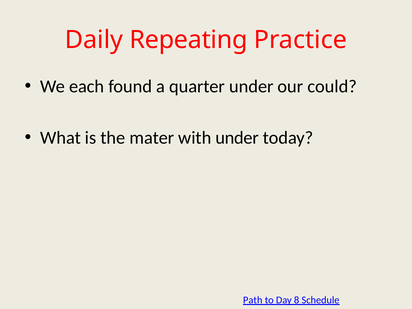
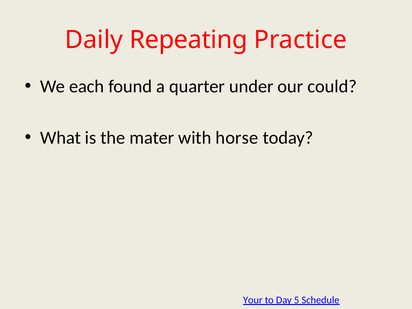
with under: under -> horse
Path: Path -> Your
8: 8 -> 5
